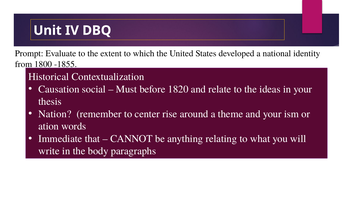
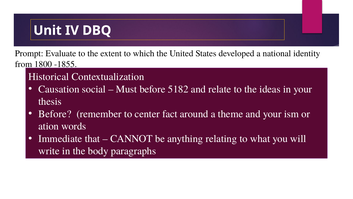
1820: 1820 -> 5182
Nation at (55, 114): Nation -> Before
rise: rise -> fact
